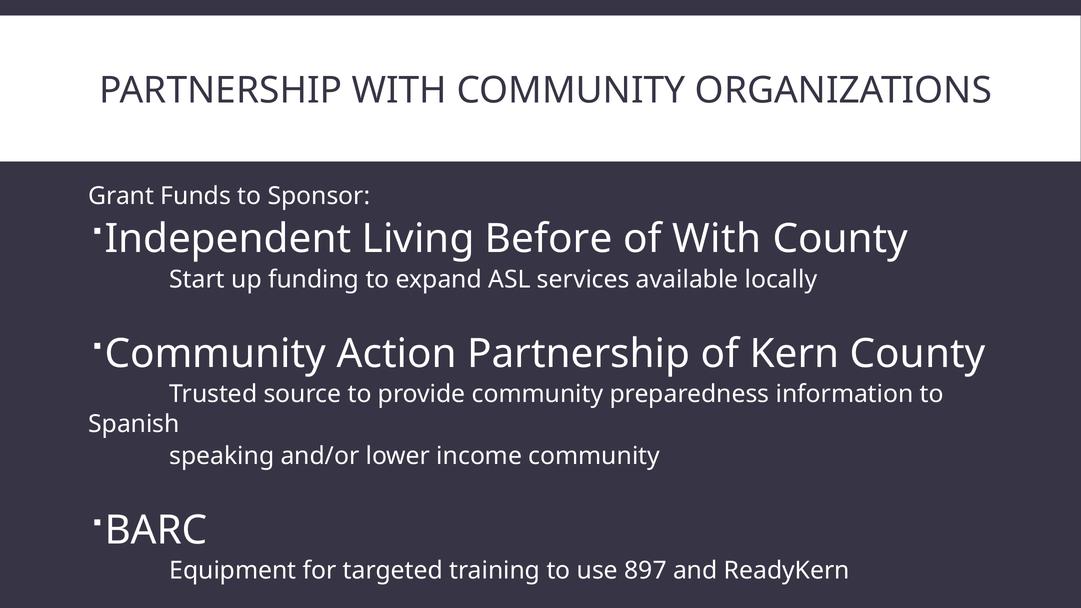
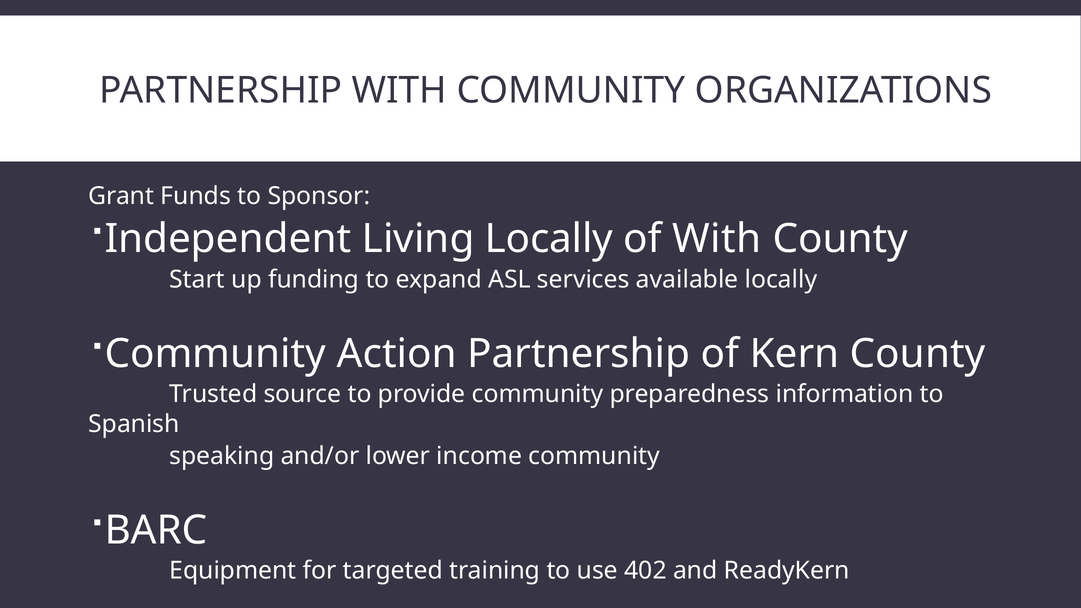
Living Before: Before -> Locally
897: 897 -> 402
